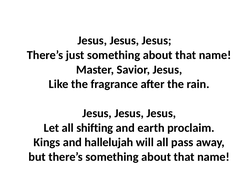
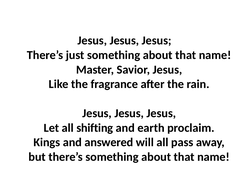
hallelujah: hallelujah -> answered
